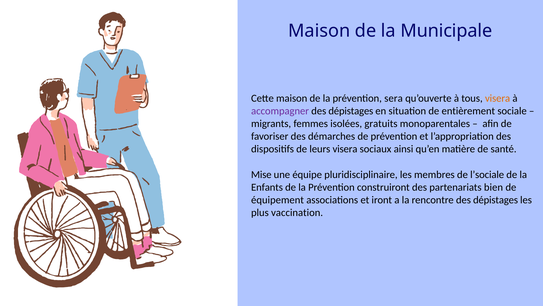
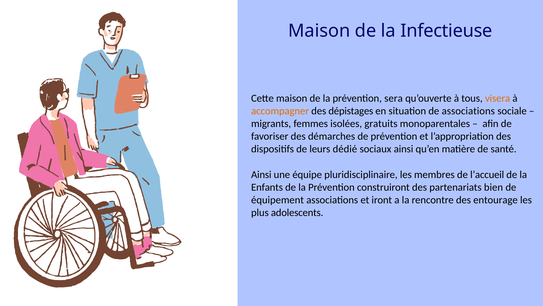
Municipale: Municipale -> Infectieuse
accompagner colour: purple -> orange
de entièrement: entièrement -> associations
leurs visera: visera -> dédié
Mise at (261, 174): Mise -> Ainsi
l’sociale: l’sociale -> l’accueil
rencontre des dépistages: dépistages -> entourage
vaccination: vaccination -> adolescents
